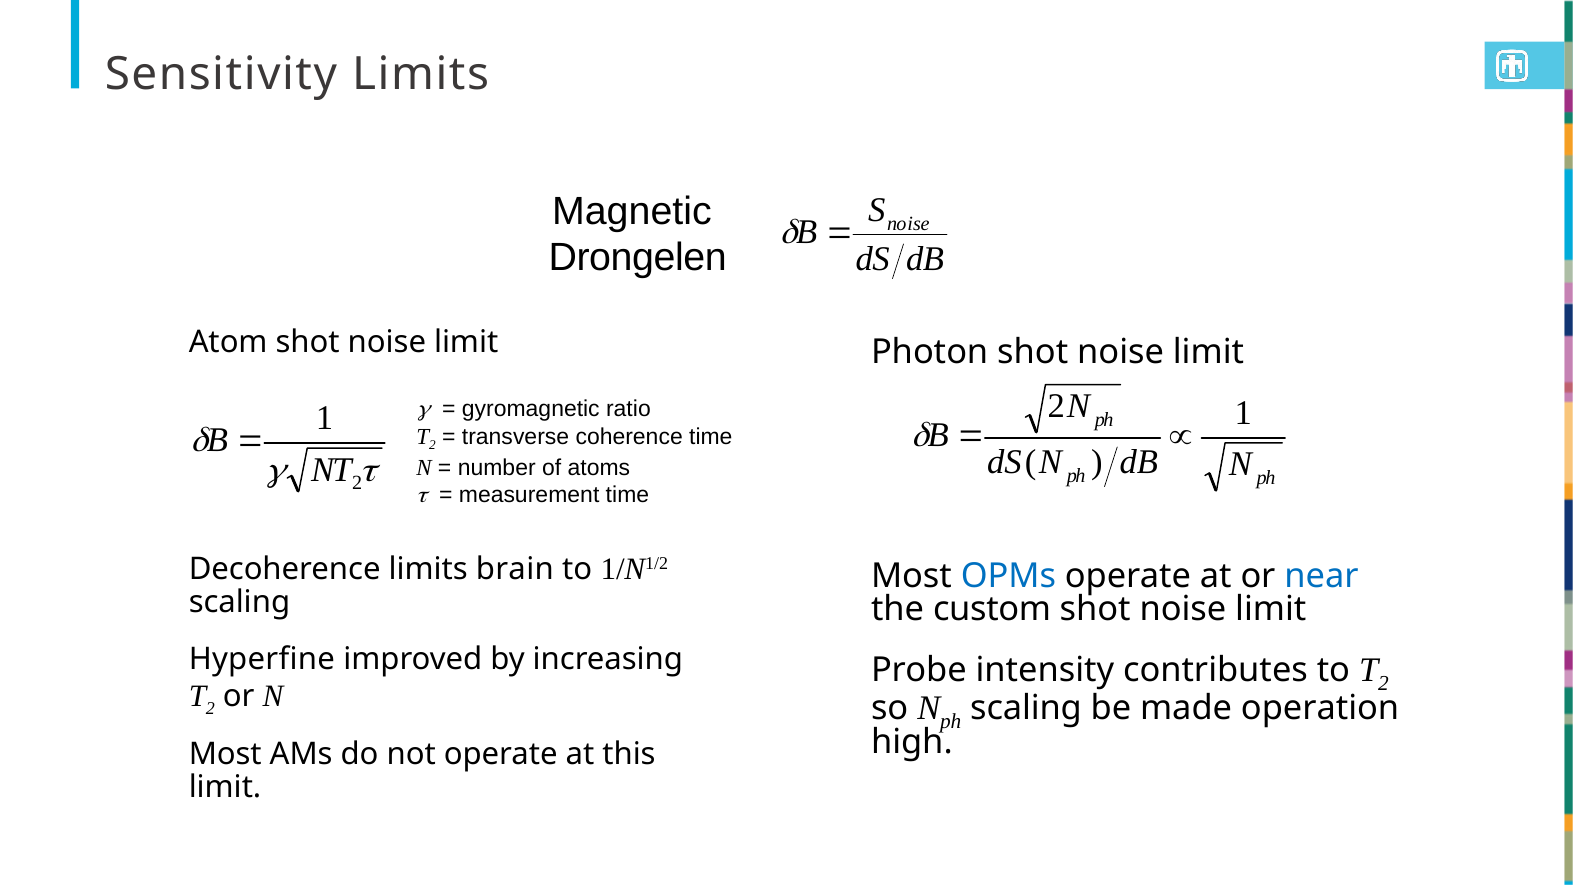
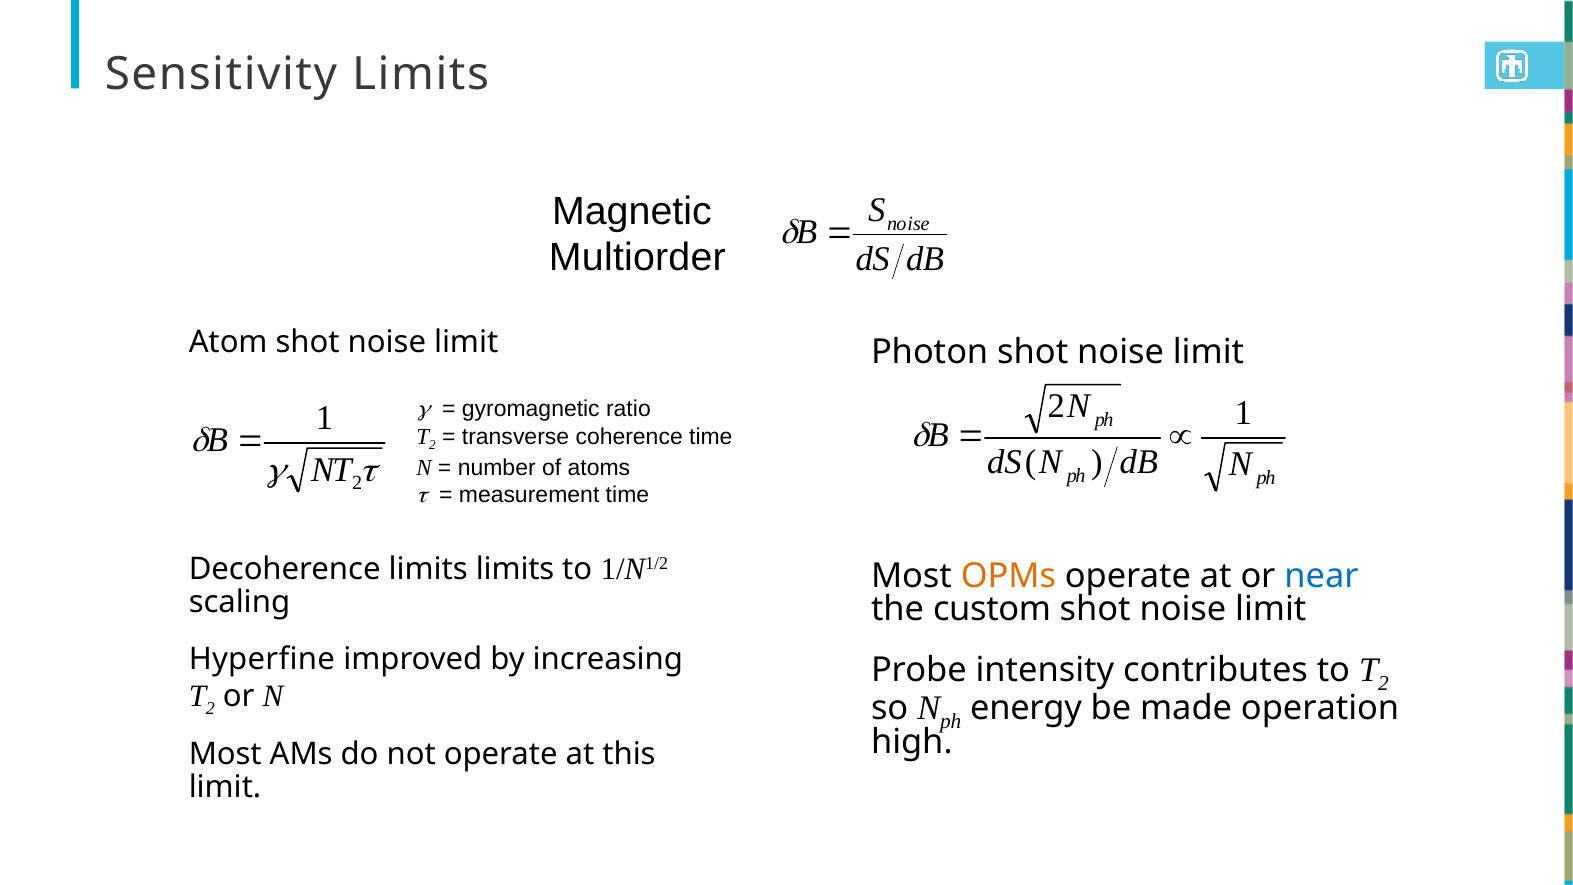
Drongelen: Drongelen -> Multiorder
limits brain: brain -> limits
OPMs colour: blue -> orange
scaling at (1026, 708): scaling -> energy
